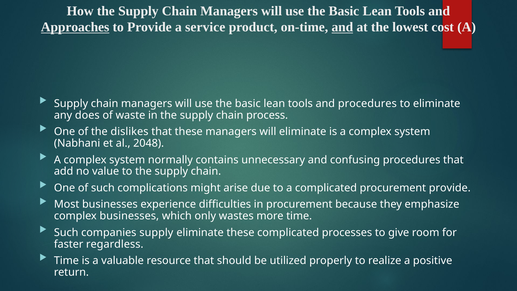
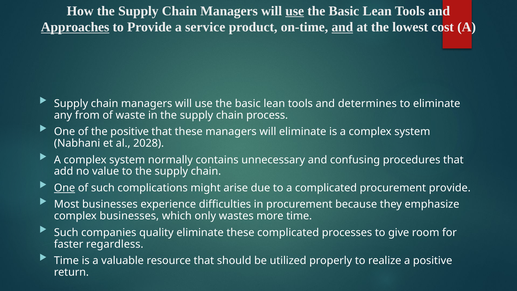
use at (295, 11) underline: none -> present
and procedures: procedures -> determines
does: does -> from
the dislikes: dislikes -> positive
2048: 2048 -> 2028
One at (65, 188) underline: none -> present
companies supply: supply -> quality
